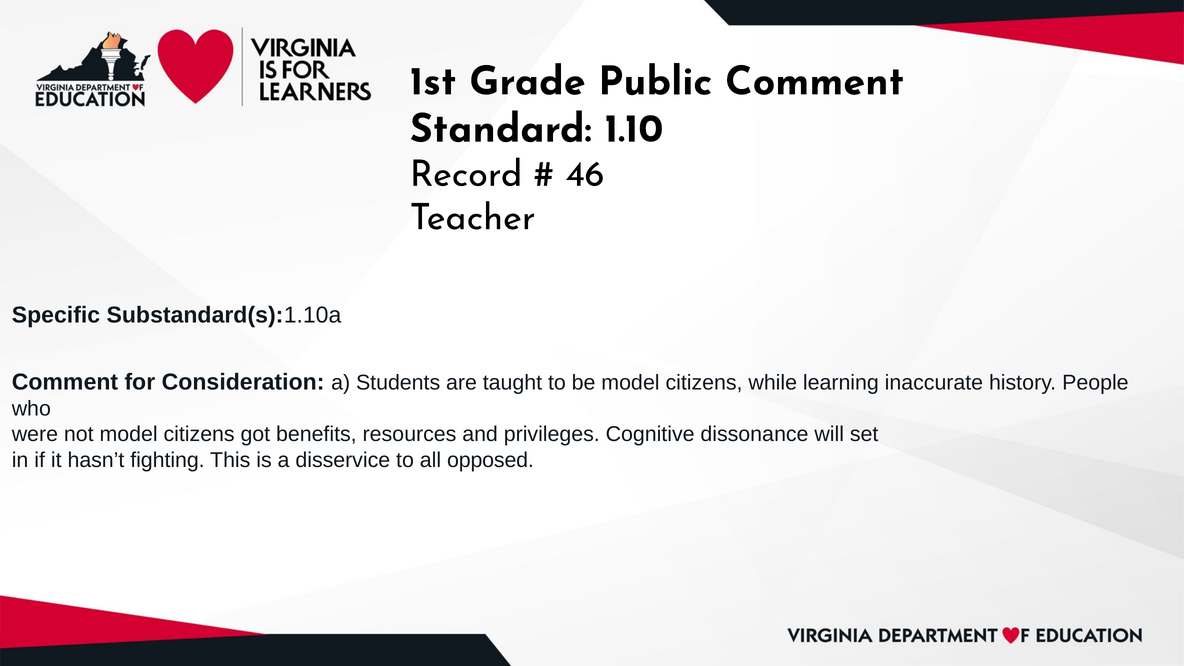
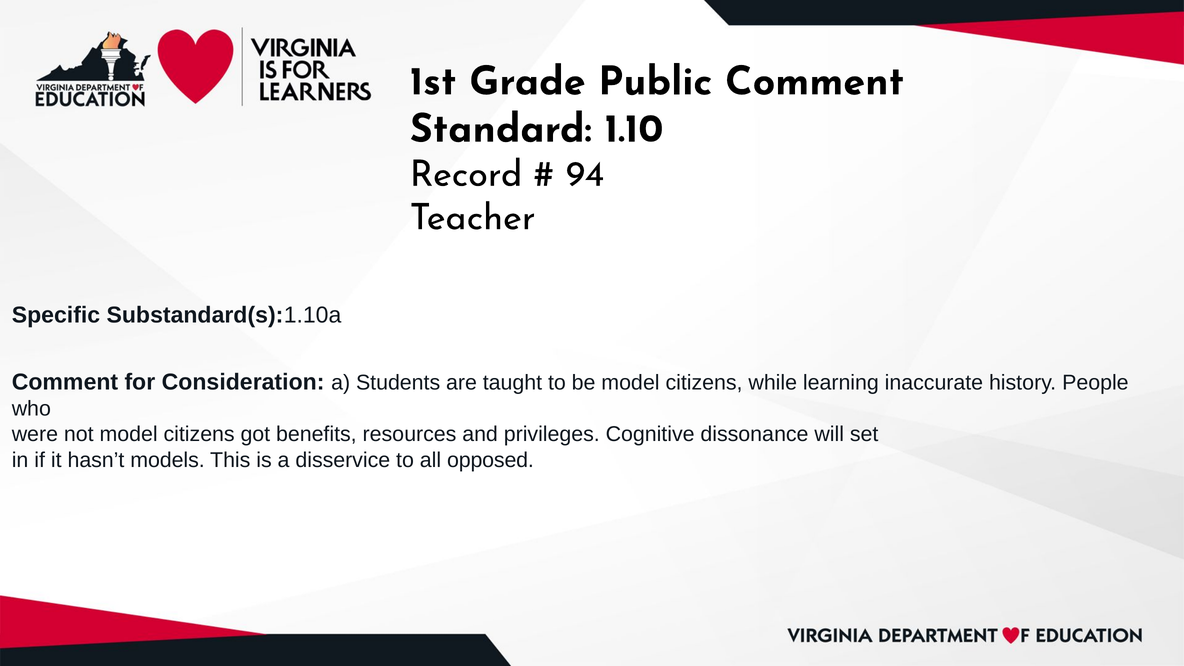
46: 46 -> 94
fighting: fighting -> models
